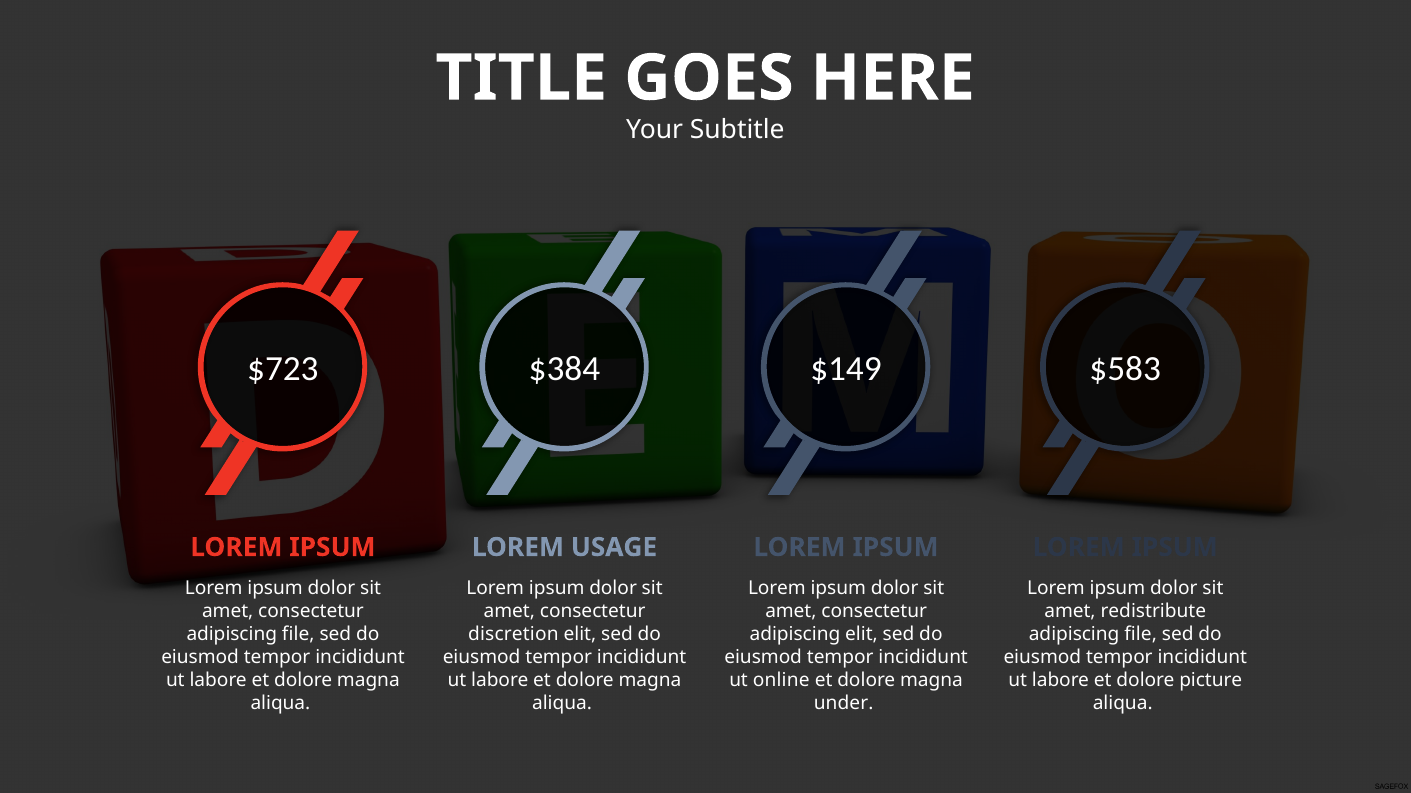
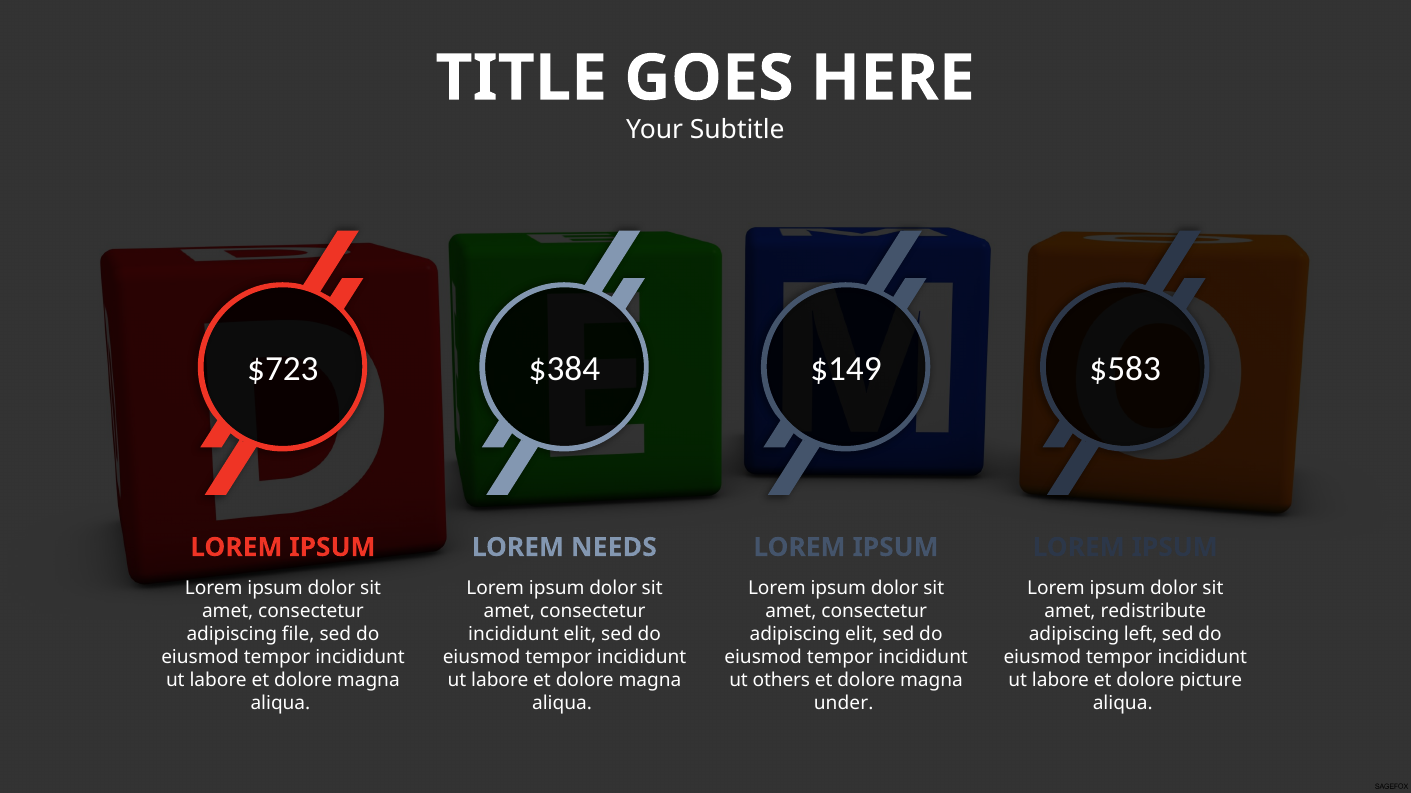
USAGE: USAGE -> NEEDS
discretion at (513, 635): discretion -> incididunt
file at (1141, 635): file -> left
online: online -> others
